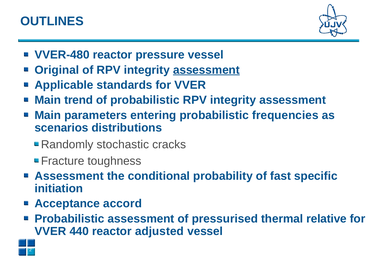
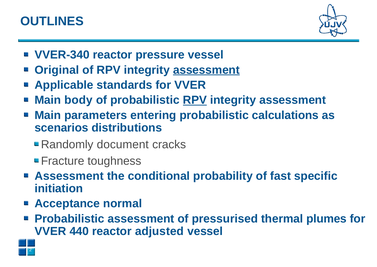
VVER-480: VVER-480 -> VVER-340
trend: trend -> body
RPV at (195, 100) underline: none -> present
frequencies: frequencies -> calculations
stochastic: stochastic -> document
accord: accord -> normal
relative: relative -> plumes
